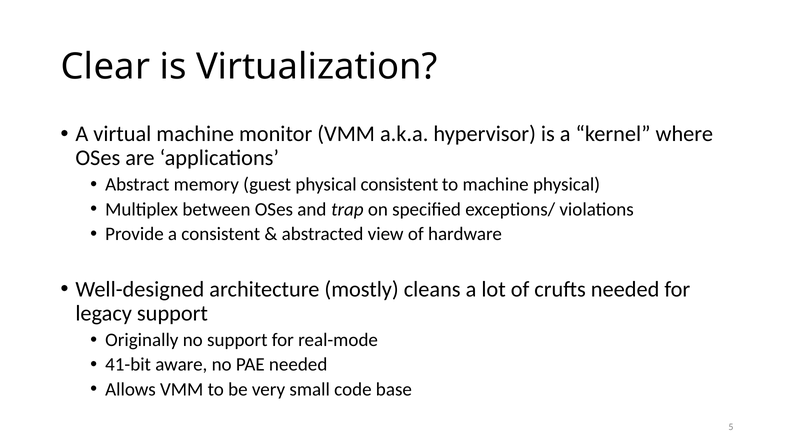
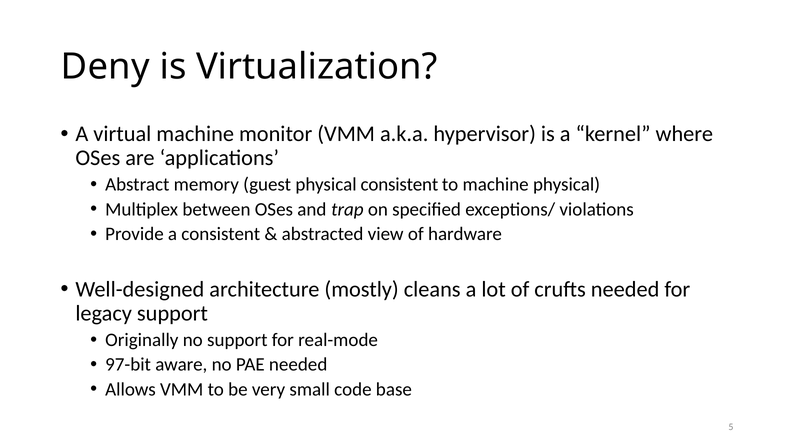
Clear: Clear -> Deny
41-bit: 41-bit -> 97-bit
